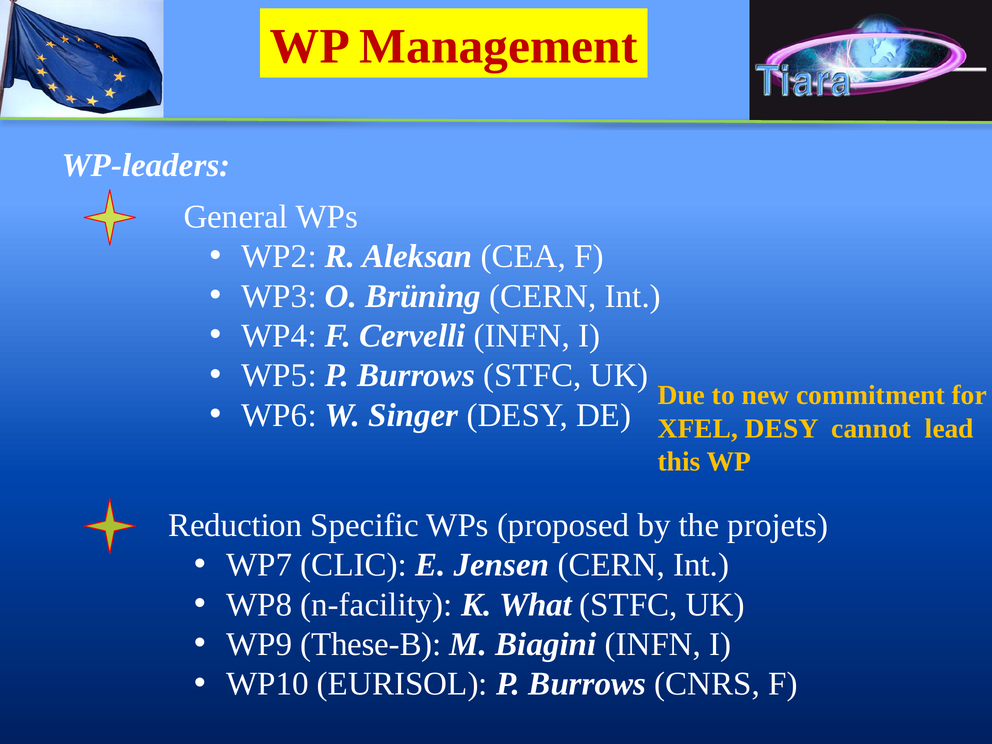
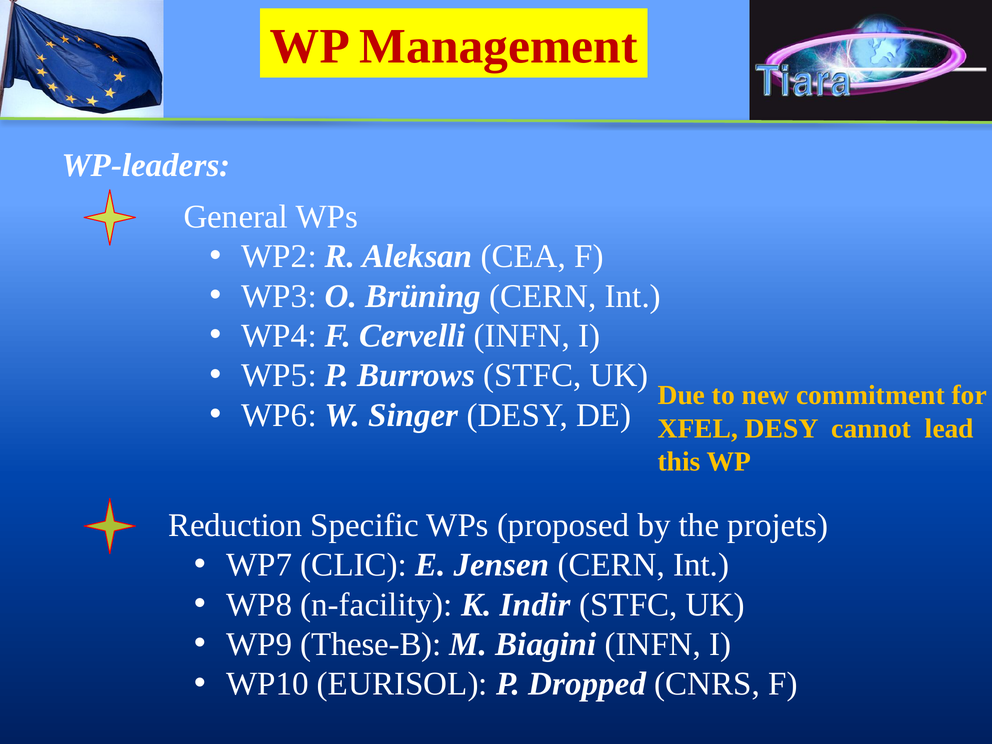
What: What -> Indir
EURISOL P Burrows: Burrows -> Dropped
